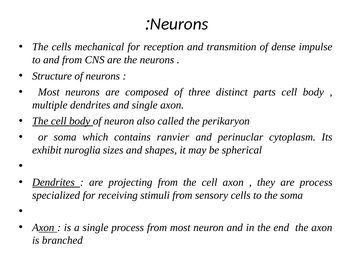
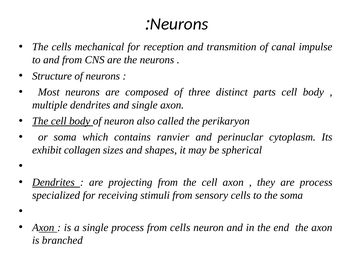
dense: dense -> canal
nuroglia: nuroglia -> collagen
from most: most -> cells
